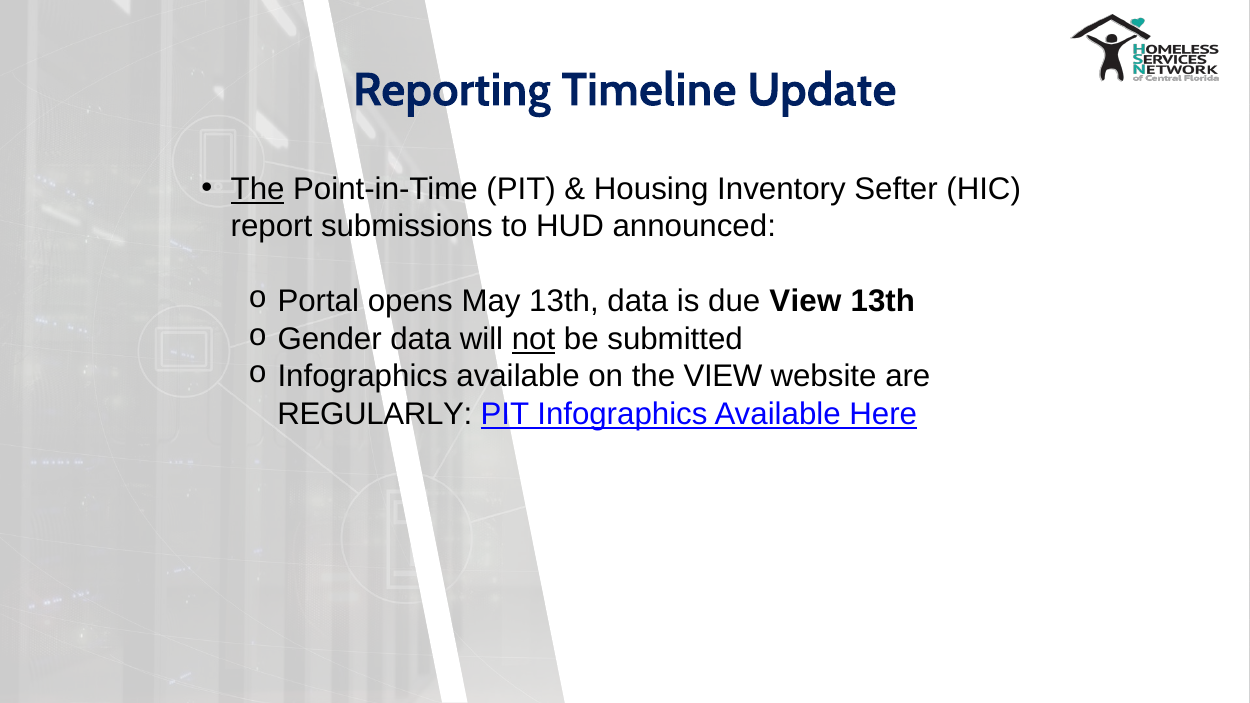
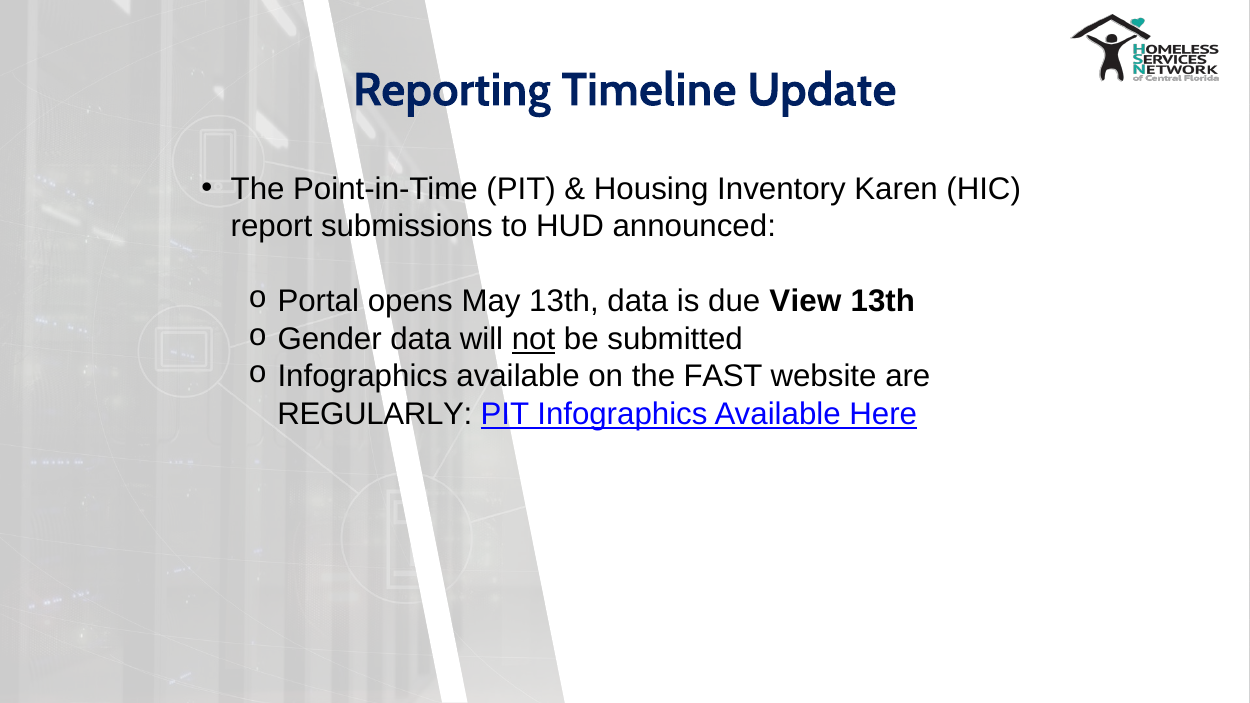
The at (258, 189) underline: present -> none
Sefter: Sefter -> Karen
the VIEW: VIEW -> FAST
